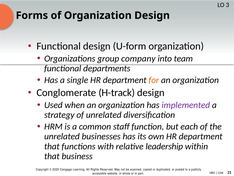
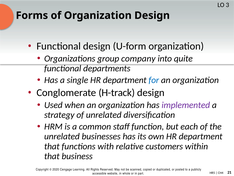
team: team -> quite
for colour: orange -> blue
leadership: leadership -> customers
